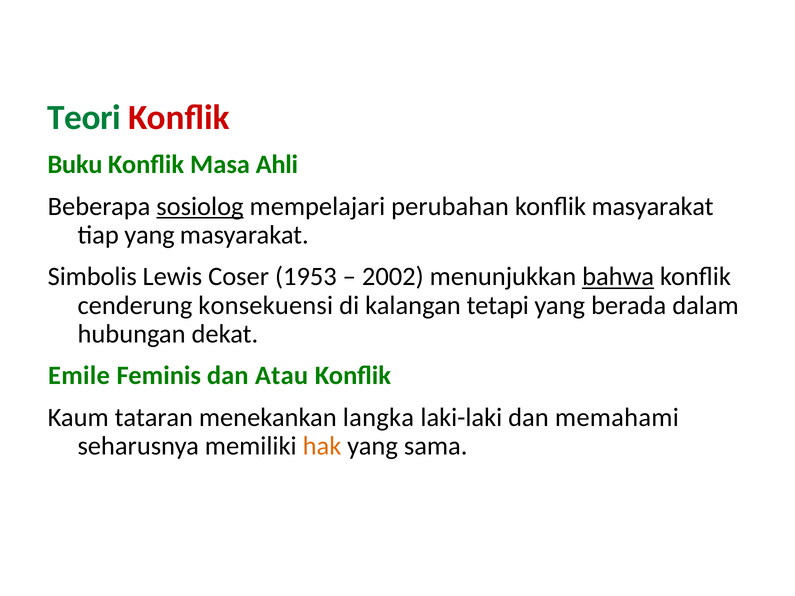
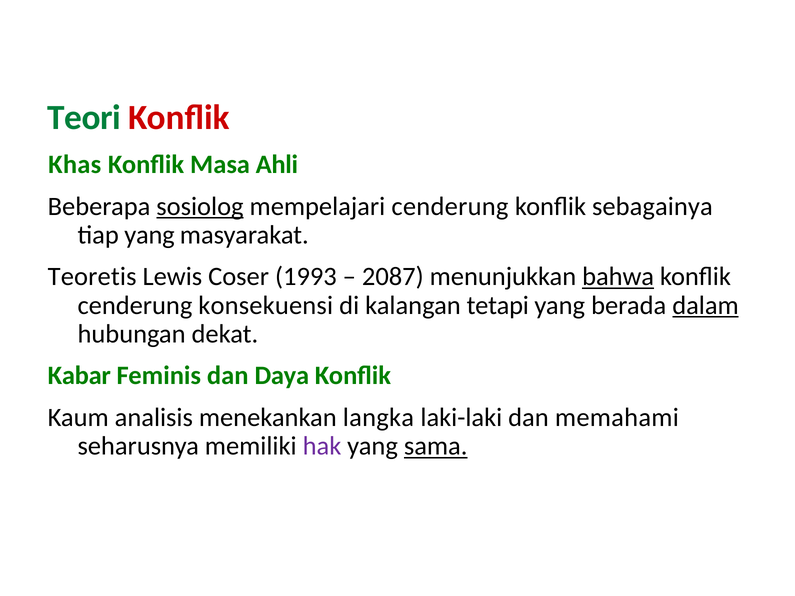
Buku: Buku -> Khas
mempelajari perubahan: perubahan -> cenderung
konflik masyarakat: masyarakat -> sebagainya
Simbolis: Simbolis -> Teoretis
1953: 1953 -> 1993
2002: 2002 -> 2087
dalam underline: none -> present
Emile: Emile -> Kabar
Atau: Atau -> Daya
tataran: tataran -> analisis
hak colour: orange -> purple
sama underline: none -> present
